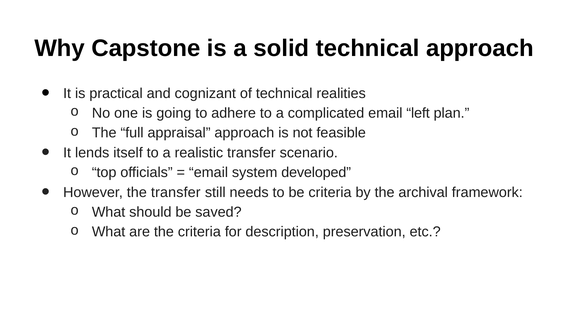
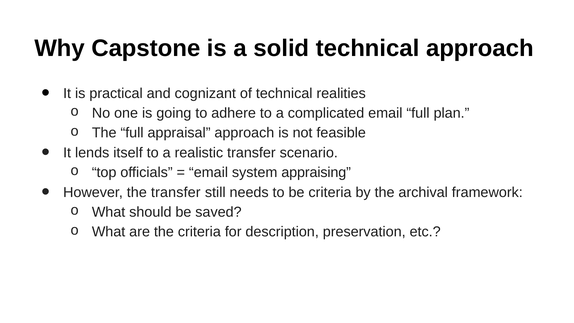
email left: left -> full
developed: developed -> appraising
